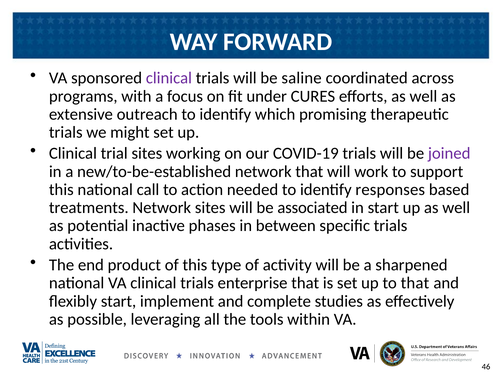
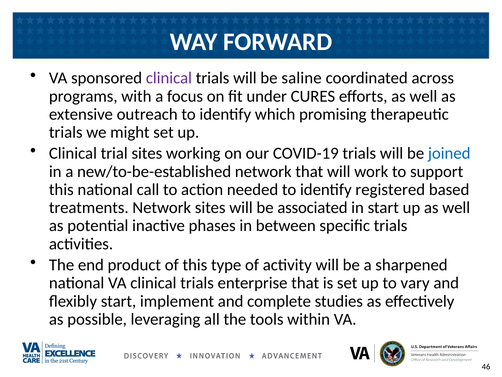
joined colour: purple -> blue
responses: responses -> registered
to that: that -> vary
